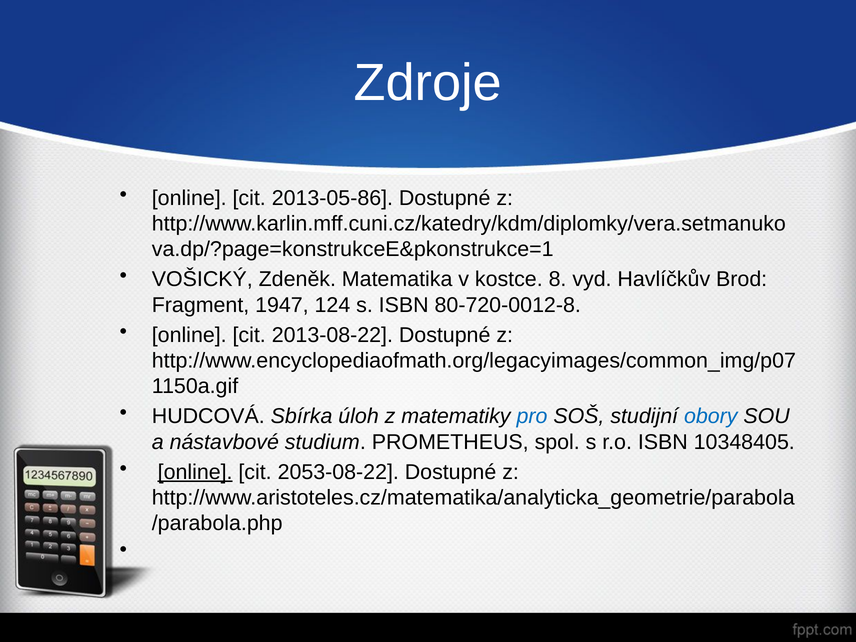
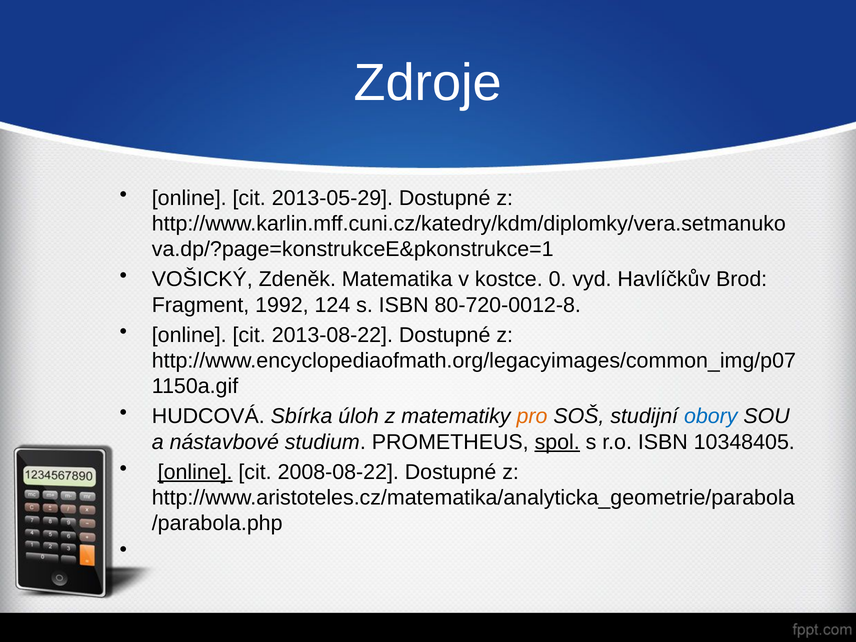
2013-05-86: 2013-05-86 -> 2013-05-29
8: 8 -> 0
1947: 1947 -> 1992
pro colour: blue -> orange
spol underline: none -> present
2053-08-22: 2053-08-22 -> 2008-08-22
